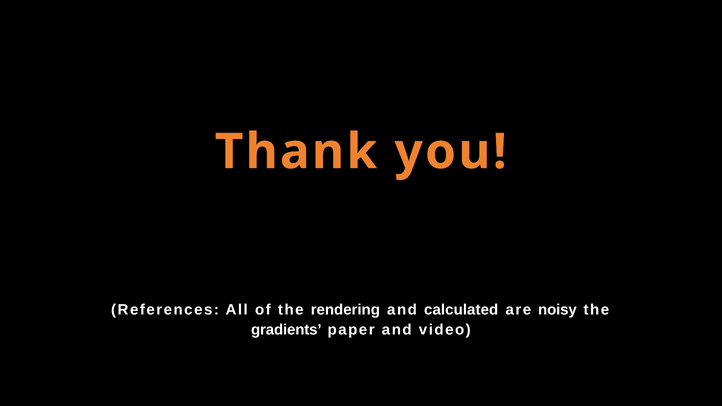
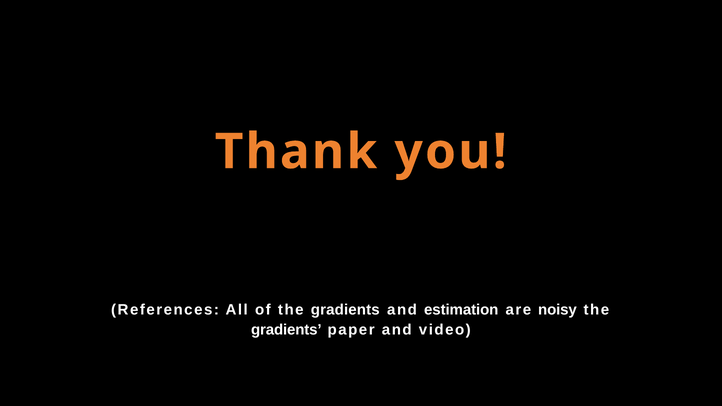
of the rendering: rendering -> gradients
calculated: calculated -> estimation
